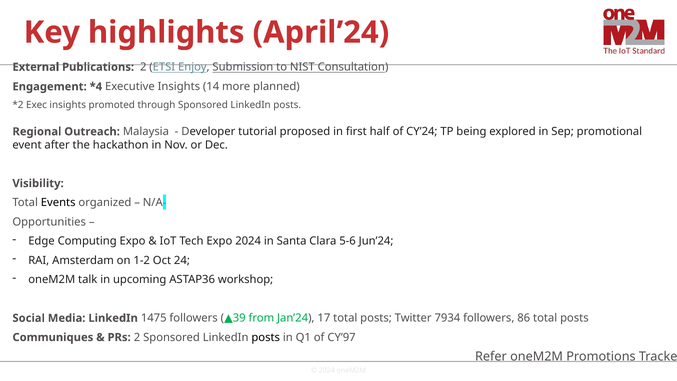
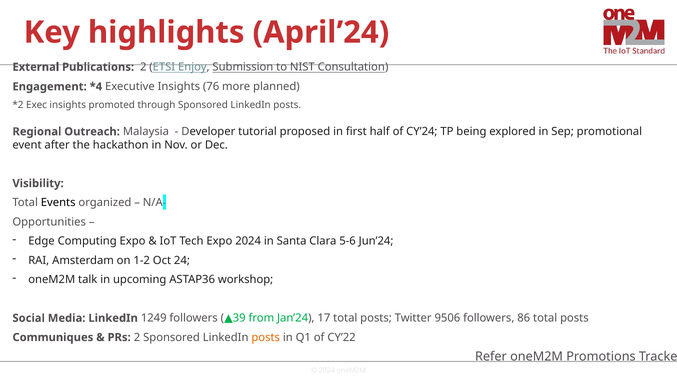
14: 14 -> 76
7934: 7934 -> 9506
1475: 1475 -> 1249
posts at (266, 337) colour: black -> orange
CY’97: CY’97 -> CY’22
